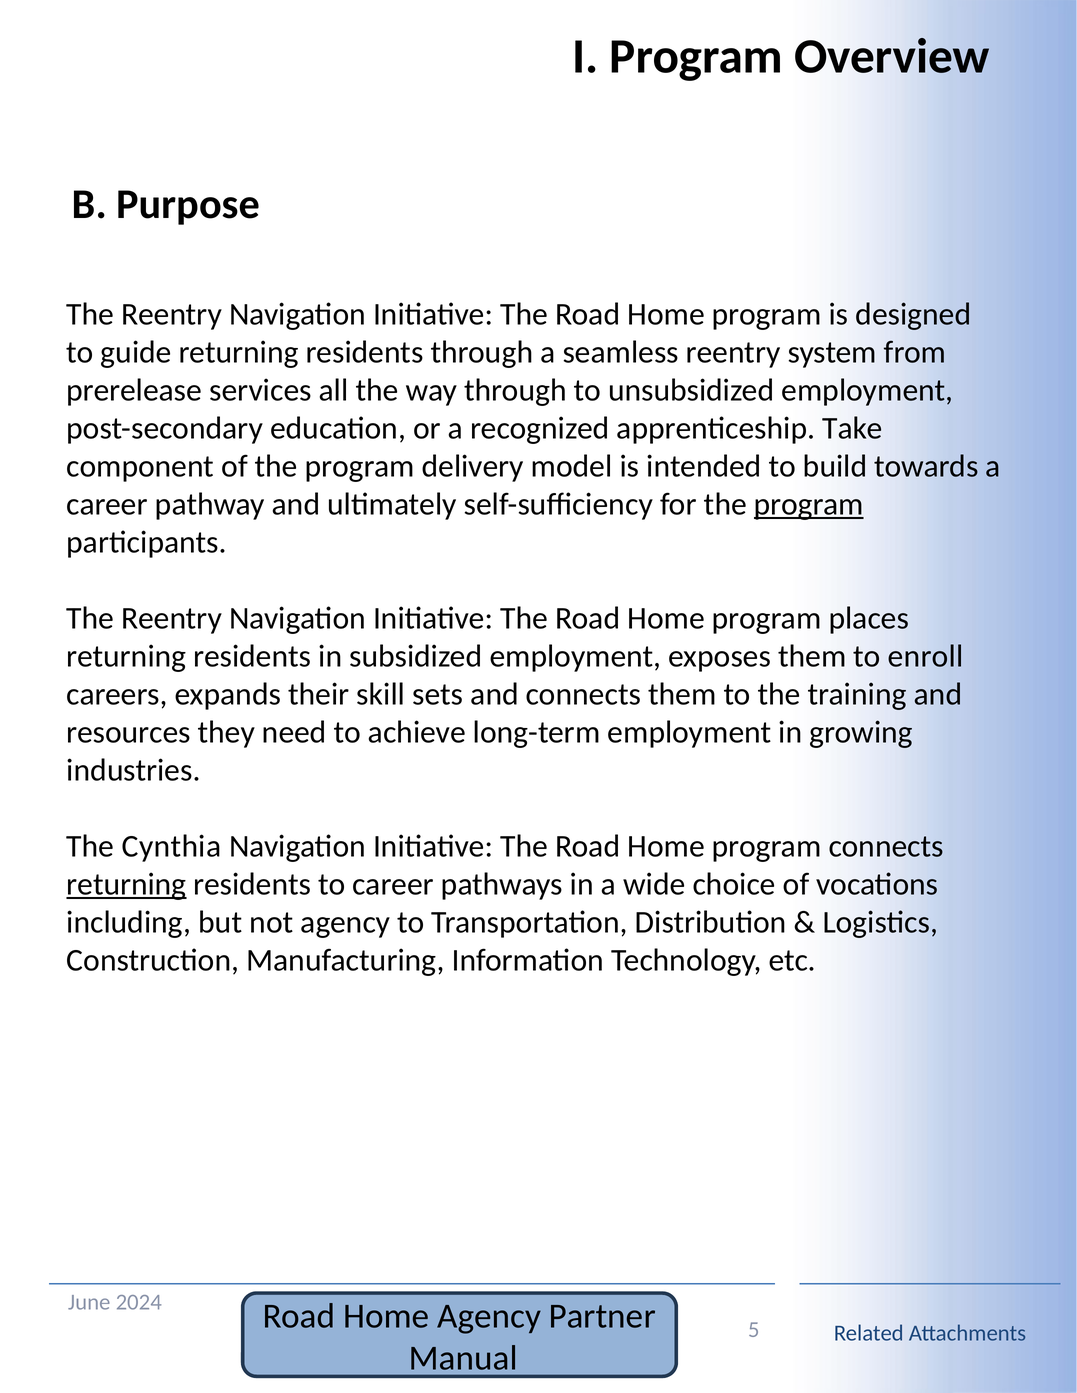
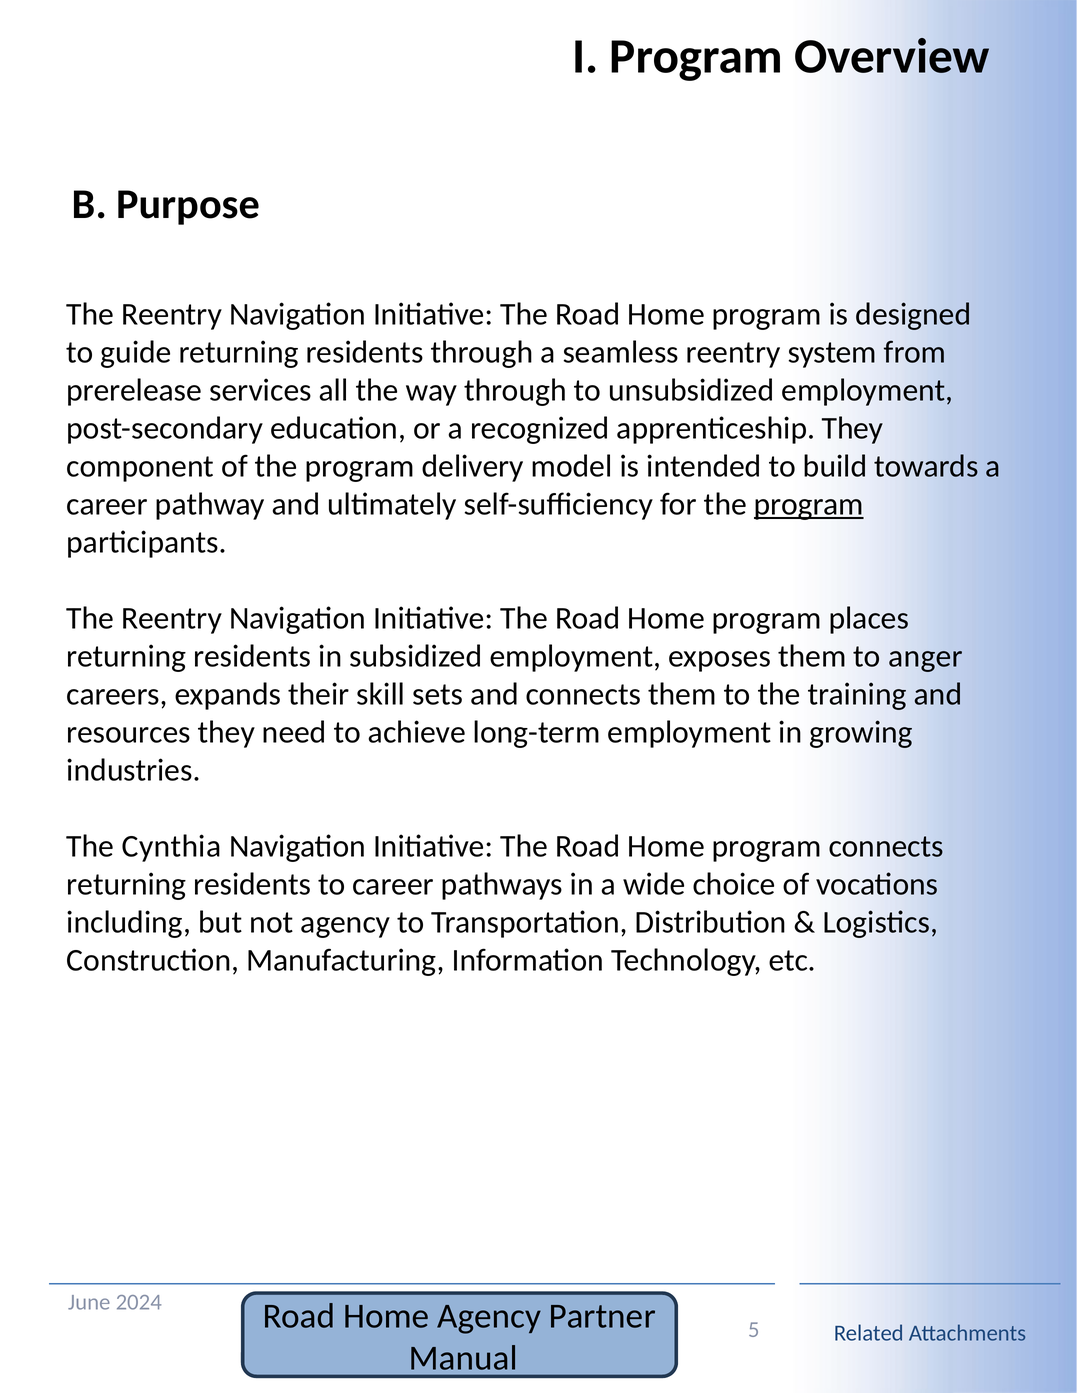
apprenticeship Take: Take -> They
enroll: enroll -> anger
returning at (126, 885) underline: present -> none
